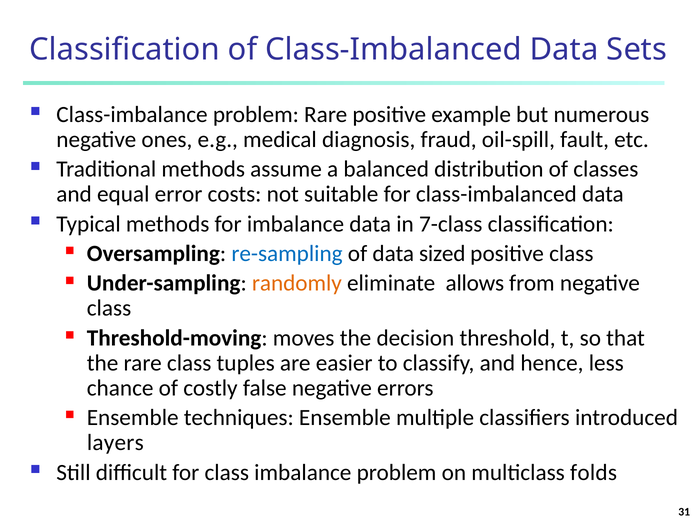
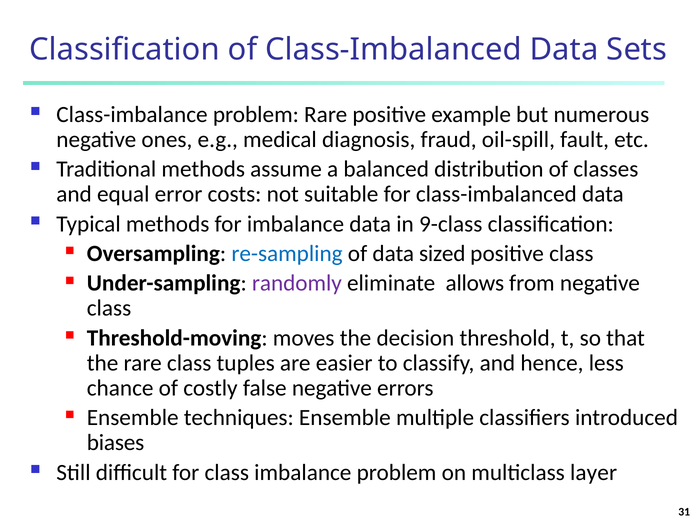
7-class: 7-class -> 9-class
randomly colour: orange -> purple
layers: layers -> biases
folds: folds -> layer
